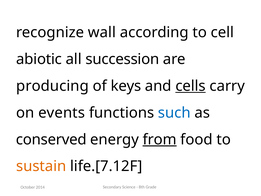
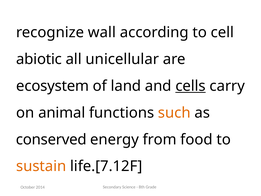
succession: succession -> unicellular
producing: producing -> ecosystem
keys: keys -> land
events: events -> animal
such colour: blue -> orange
from underline: present -> none
